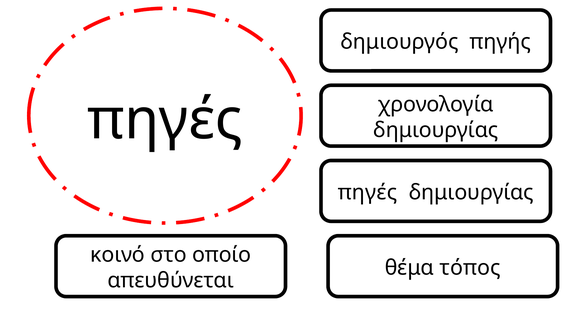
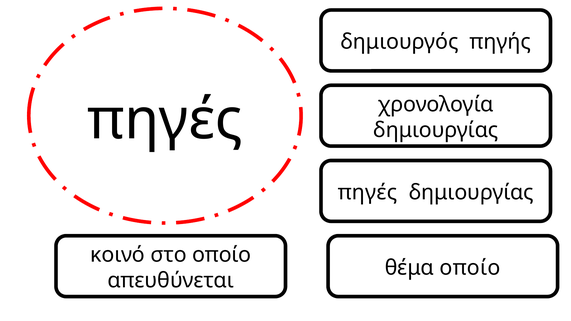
θέμα τόπος: τόπος -> οποίο
